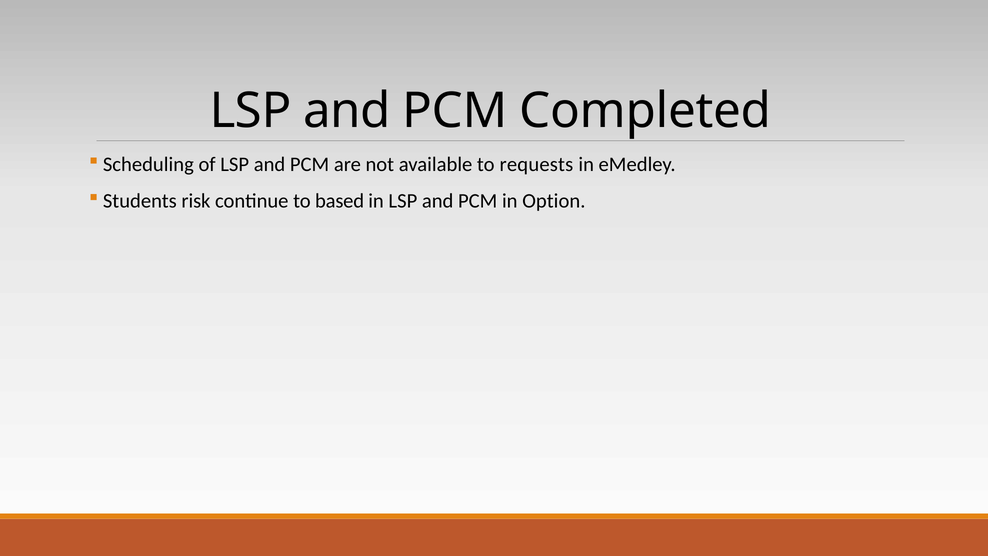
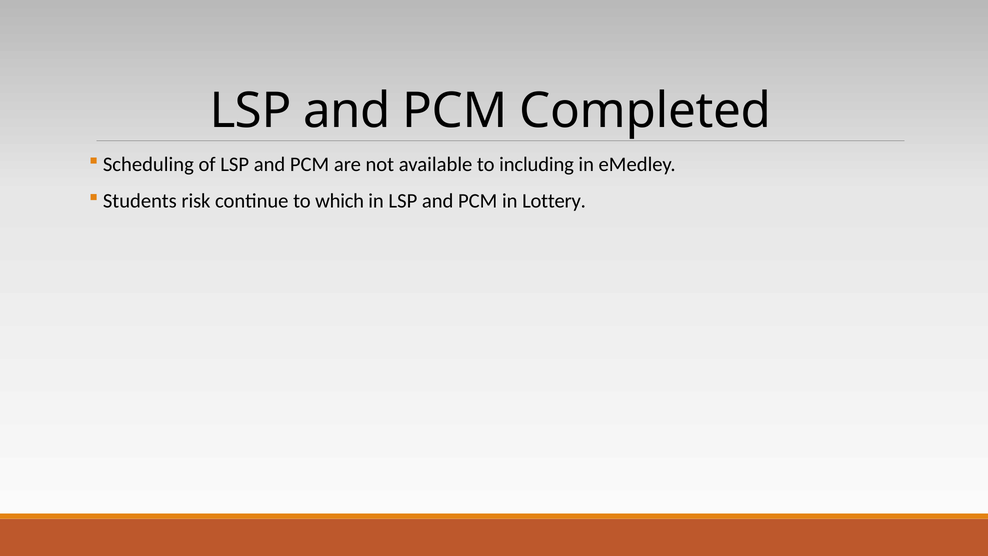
requests: requests -> including
based: based -> which
Option: Option -> Lottery
